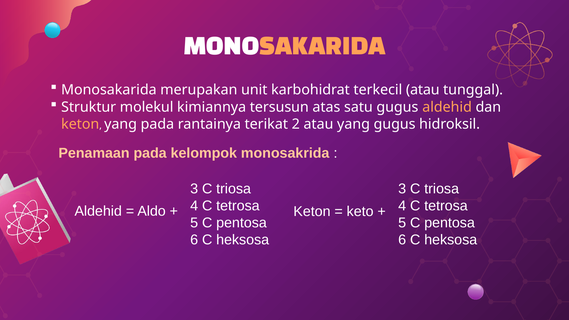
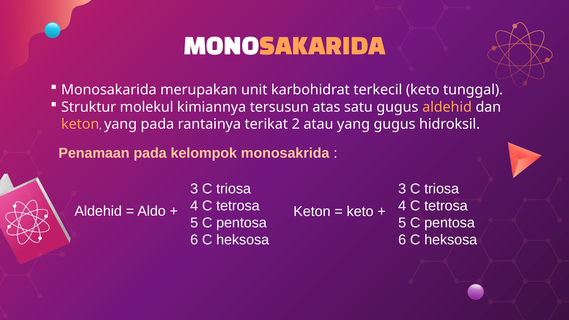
terkecil atau: atau -> keto
